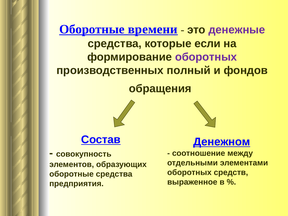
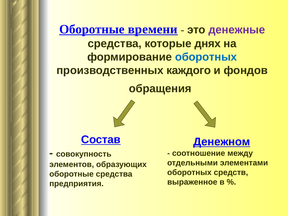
если: если -> днях
оборотных at (206, 57) colour: purple -> blue
полный: полный -> каждого
